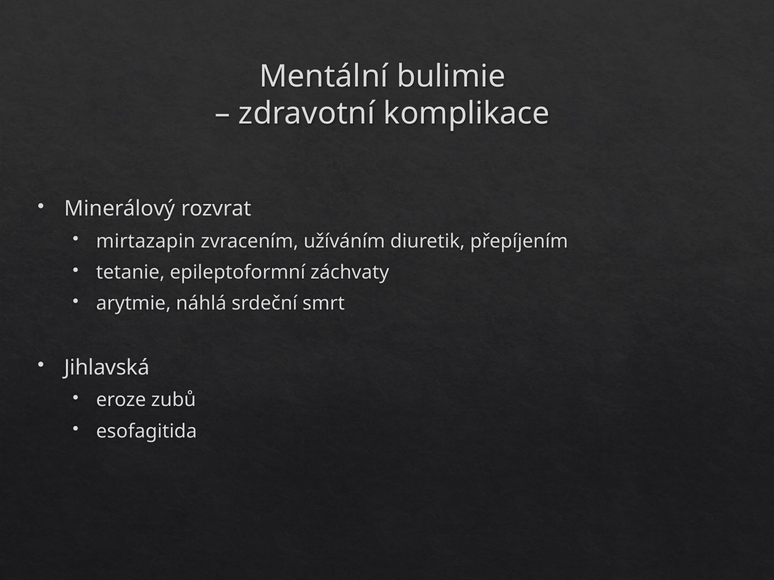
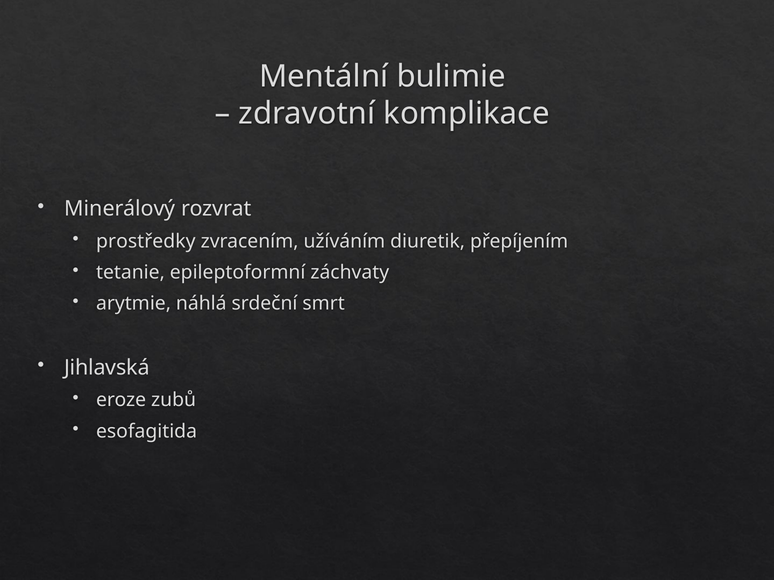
mirtazapin: mirtazapin -> prostředky
